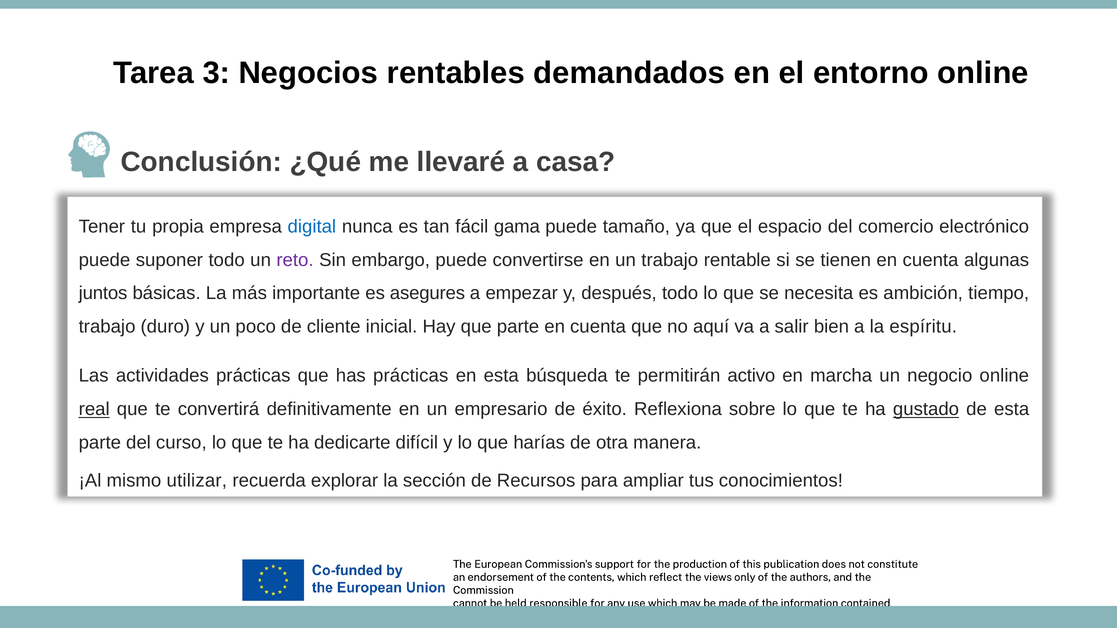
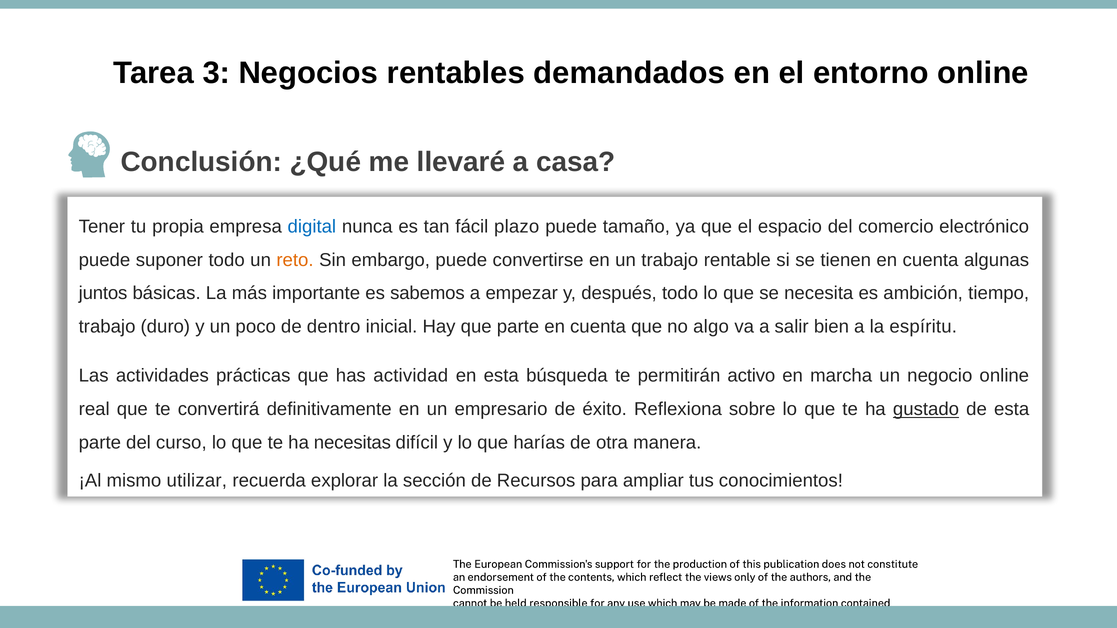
gama: gama -> plazo
reto colour: purple -> orange
asegures: asegures -> sabemos
cliente: cliente -> dentro
aquí: aquí -> algo
has prácticas: prácticas -> actividad
real underline: present -> none
dedicarte: dedicarte -> necesitas
